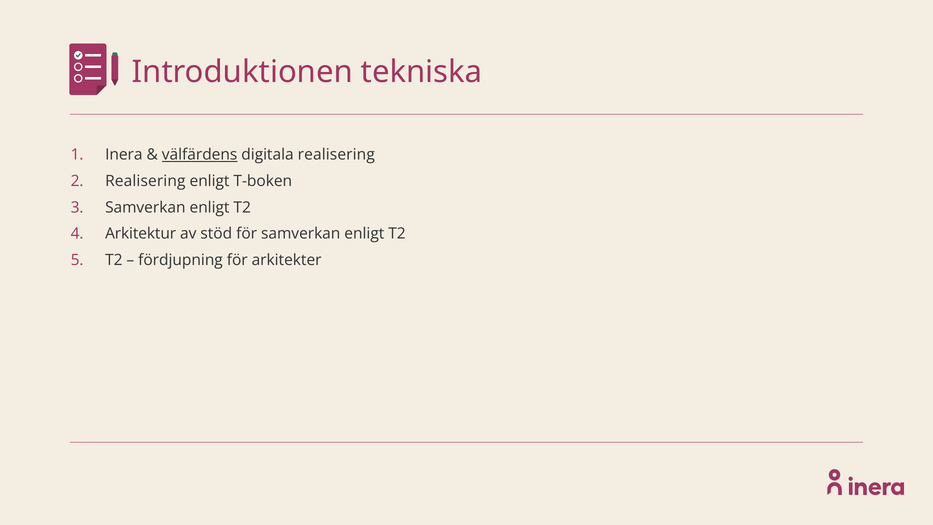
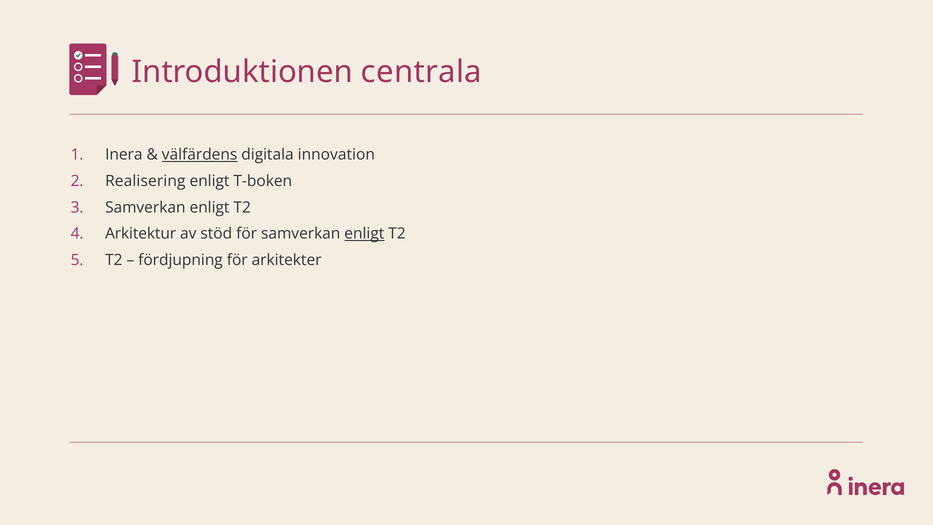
tekniska: tekniska -> centrala
digitala realisering: realisering -> innovation
enligt at (364, 234) underline: none -> present
